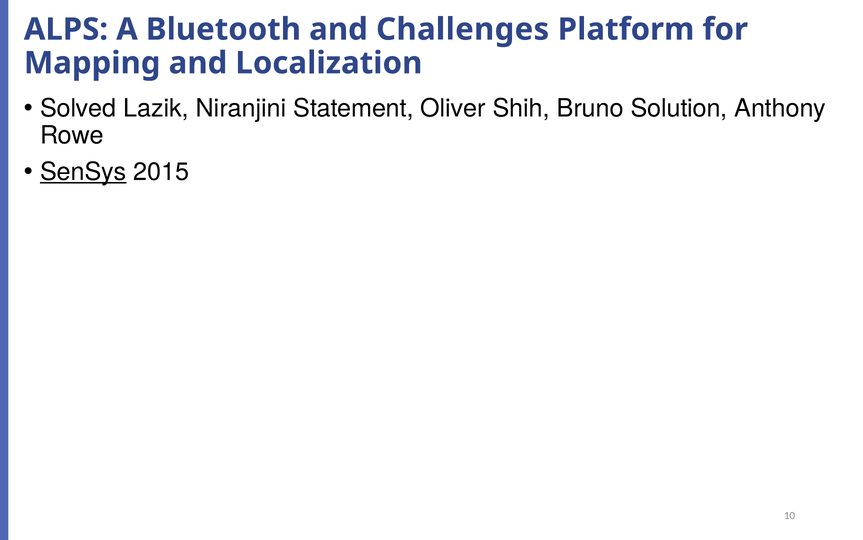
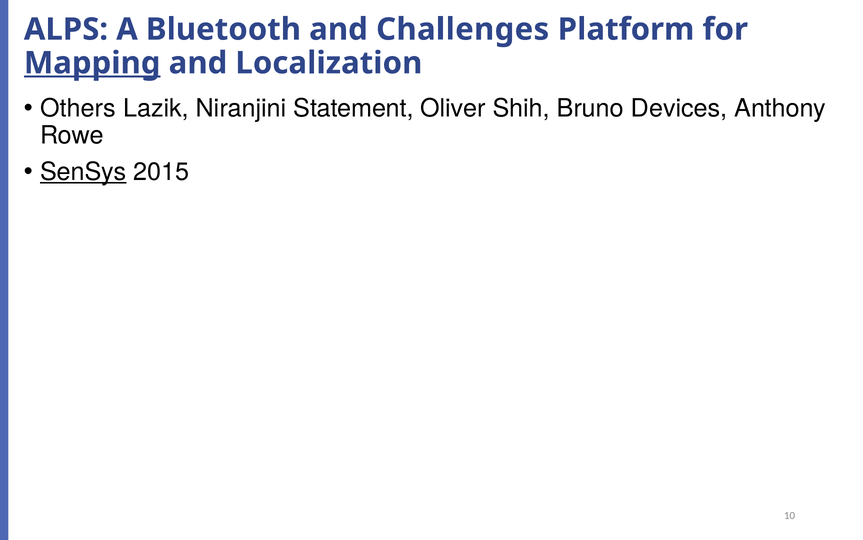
Mapping underline: none -> present
Solved: Solved -> Others
Solution: Solution -> Devices
